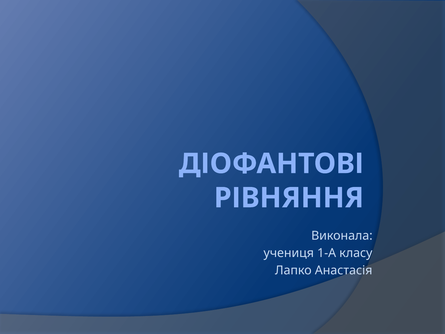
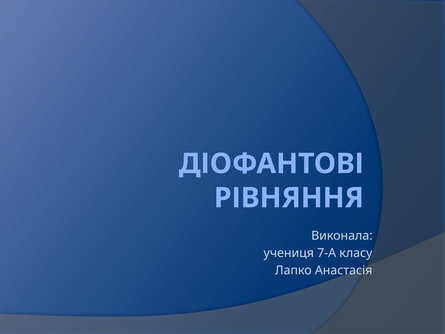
1-А: 1-А -> 7-А
